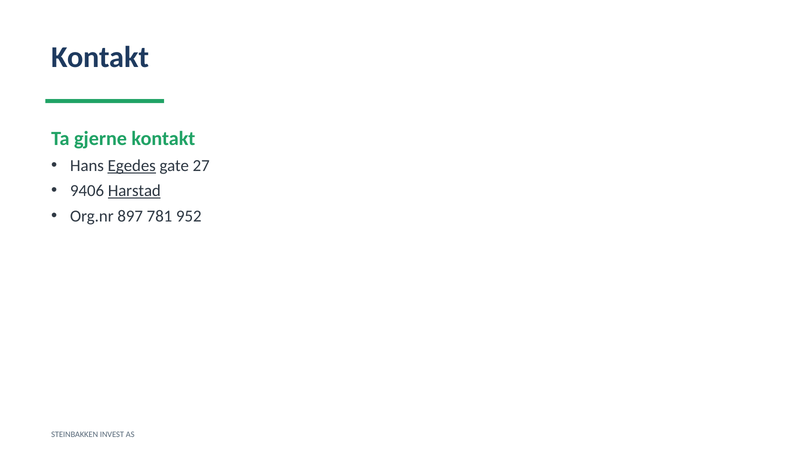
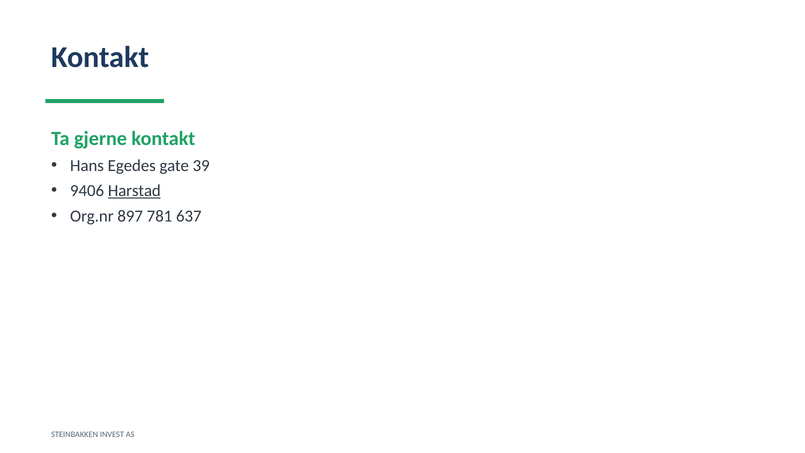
Egedes underline: present -> none
27: 27 -> 39
952: 952 -> 637
